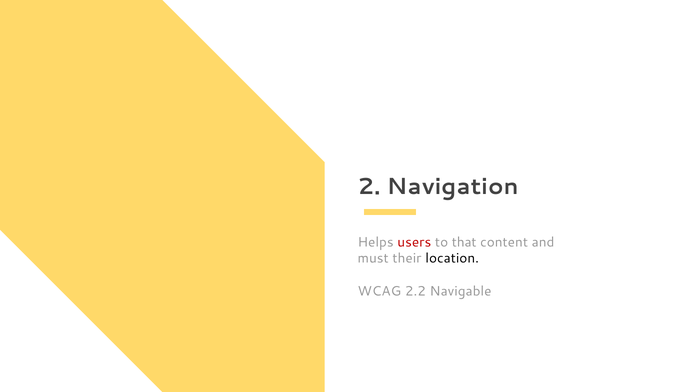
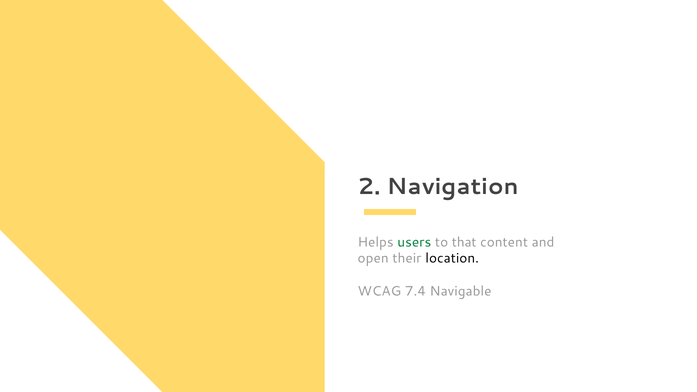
users colour: red -> green
must: must -> open
2.2: 2.2 -> 7.4
